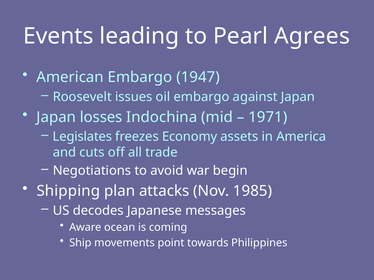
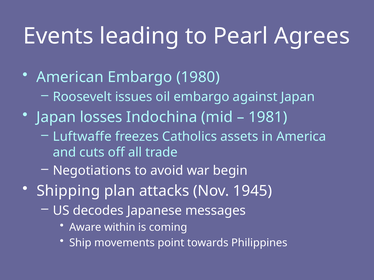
1947: 1947 -> 1980
1971: 1971 -> 1981
Legislates: Legislates -> Luftwaffe
Economy: Economy -> Catholics
1985: 1985 -> 1945
ocean: ocean -> within
